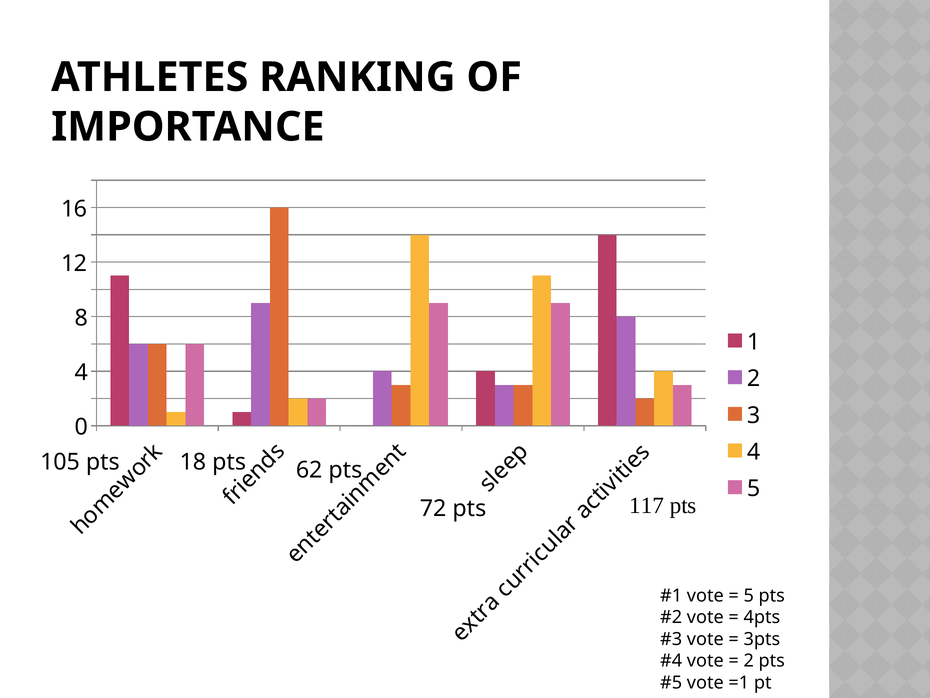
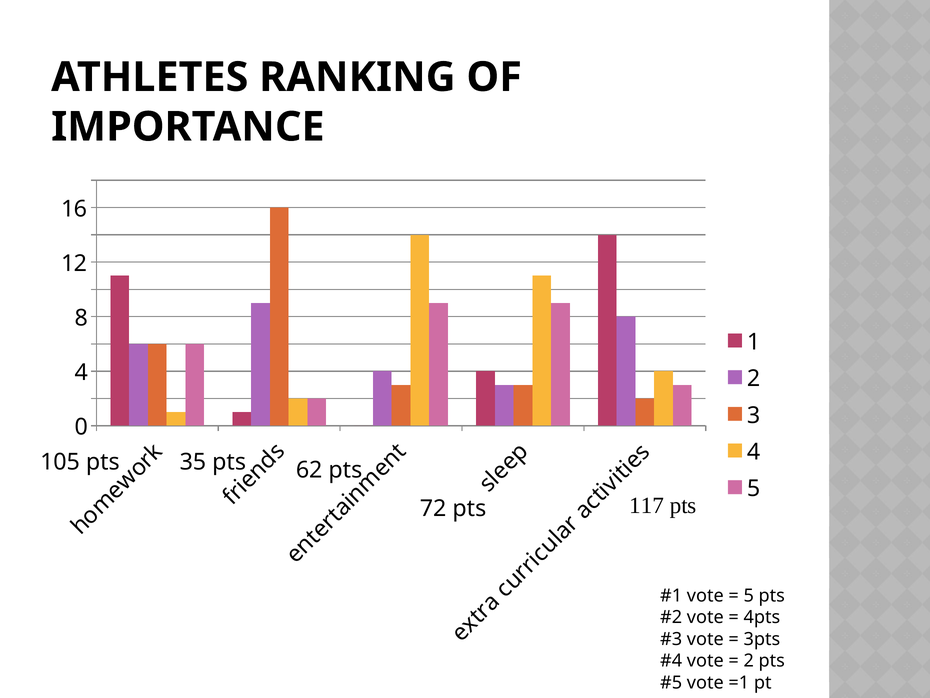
18: 18 -> 35
